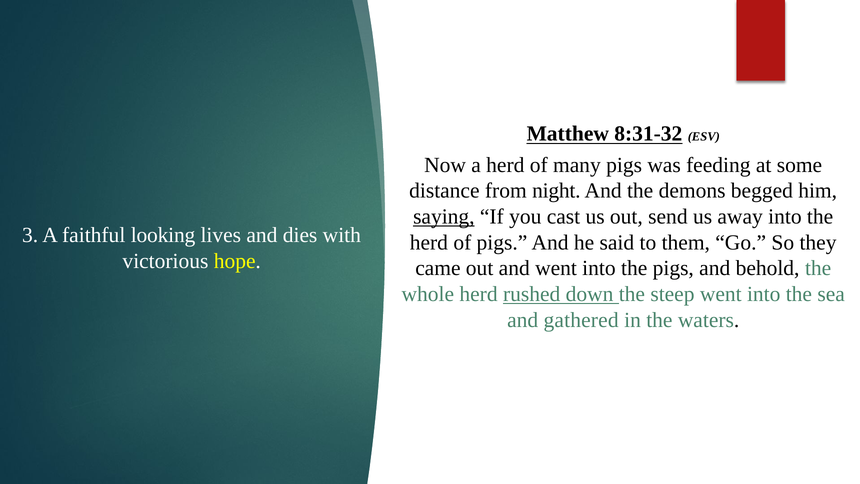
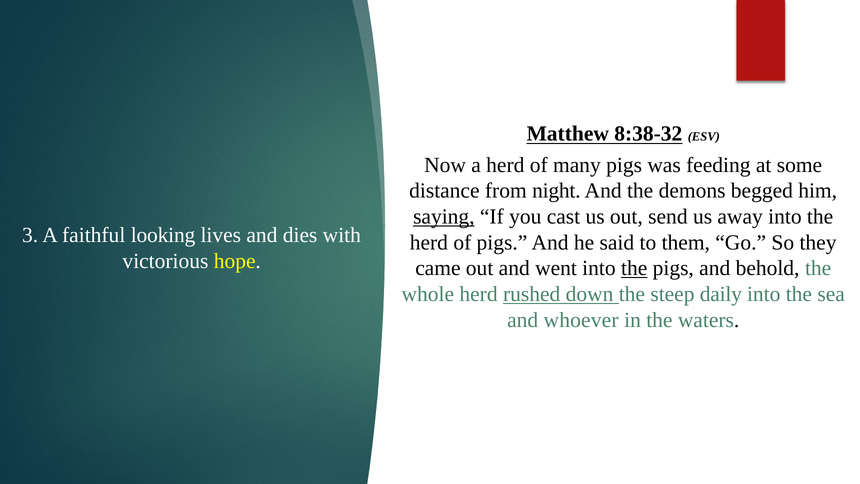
8:31-32: 8:31-32 -> 8:38-32
the at (634, 268) underline: none -> present
steep went: went -> daily
gathered: gathered -> whoever
